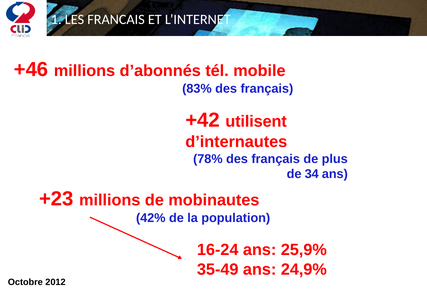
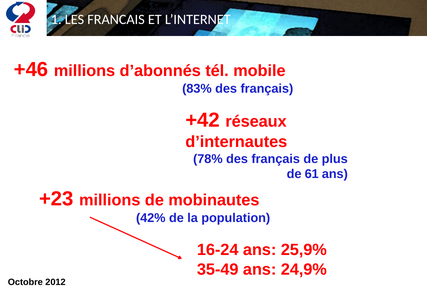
utilisent: utilisent -> réseaux
34: 34 -> 61
